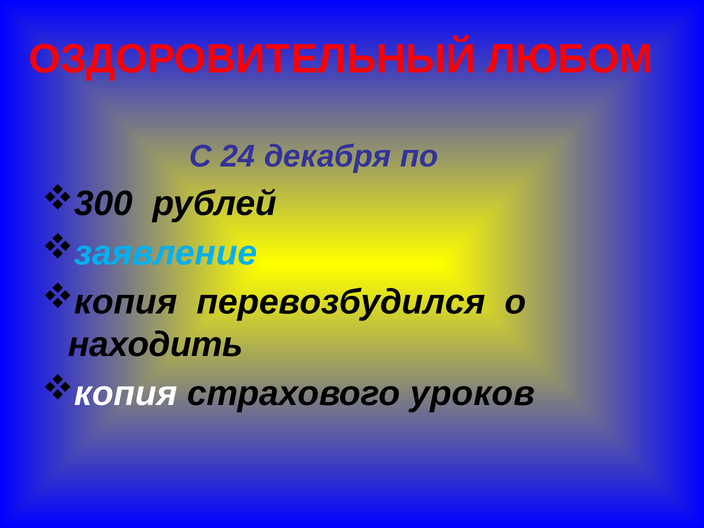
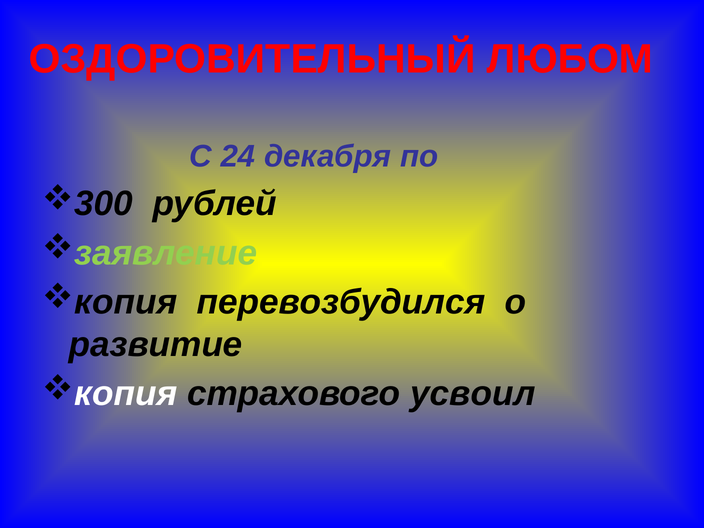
заявление colour: light blue -> light green
находить: находить -> развитие
уроков: уроков -> усвоил
